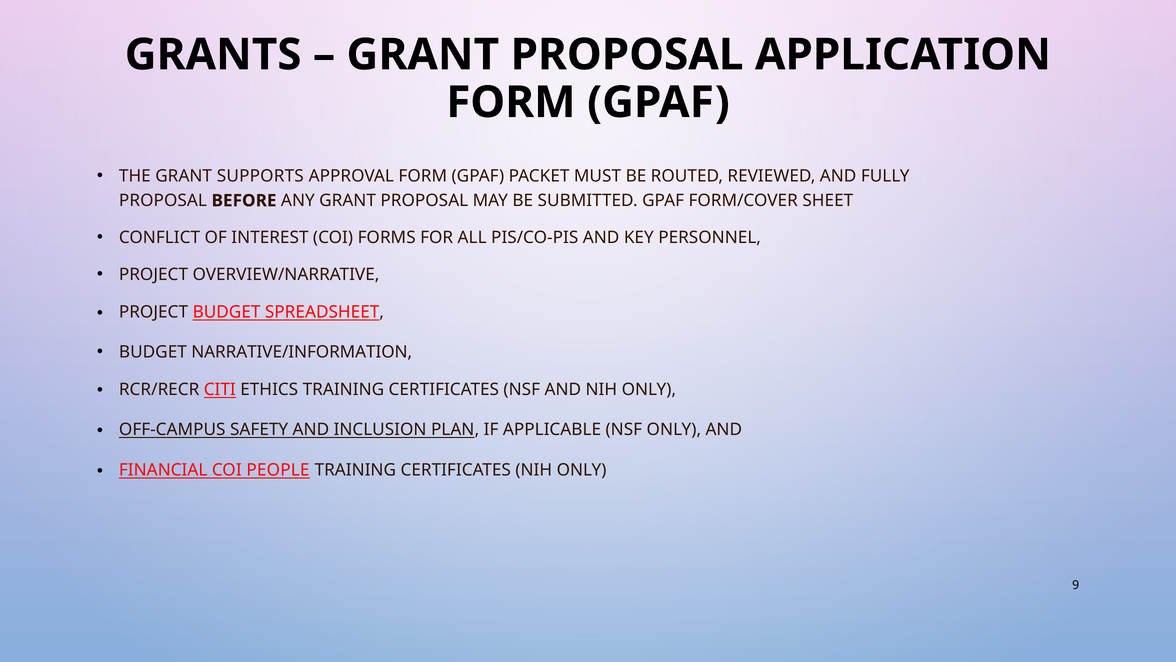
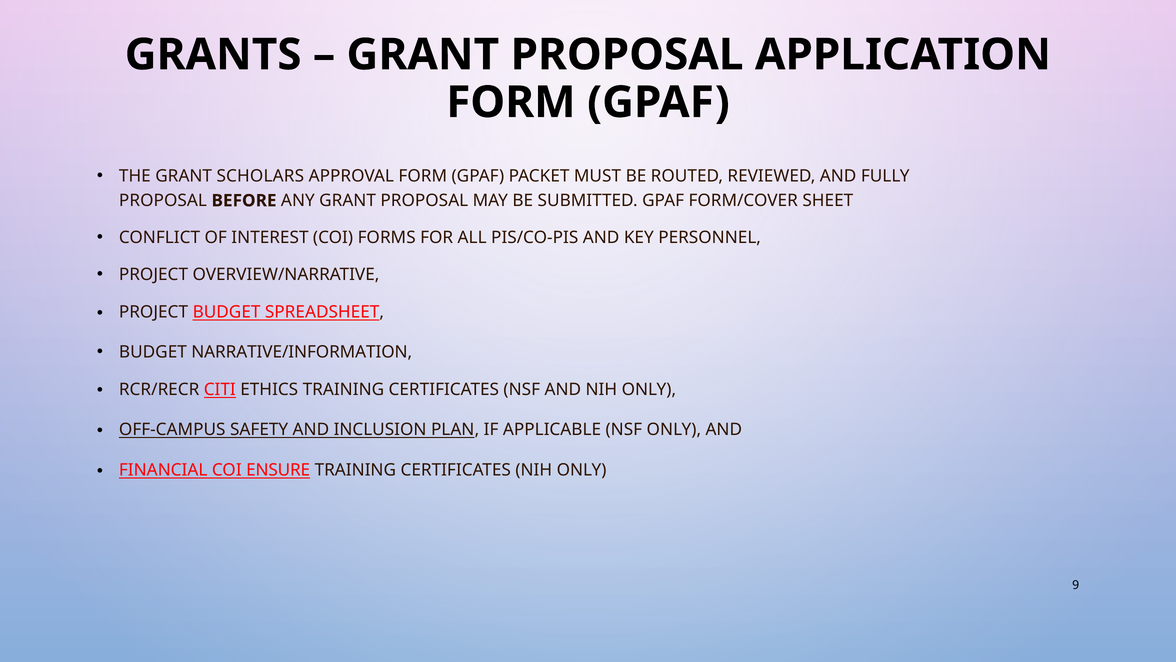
SUPPORTS: SUPPORTS -> SCHOLARS
PEOPLE: PEOPLE -> ENSURE
